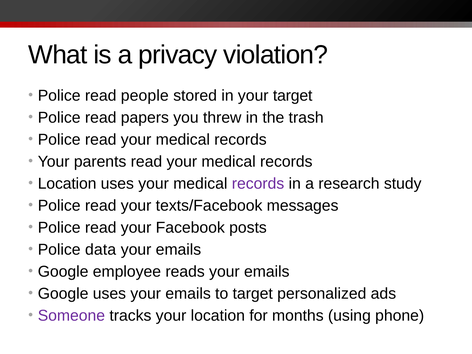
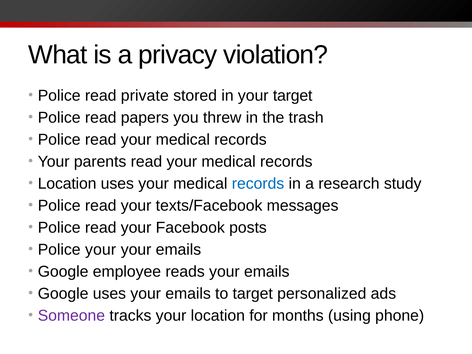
people: people -> private
records at (258, 184) colour: purple -> blue
Police data: data -> your
